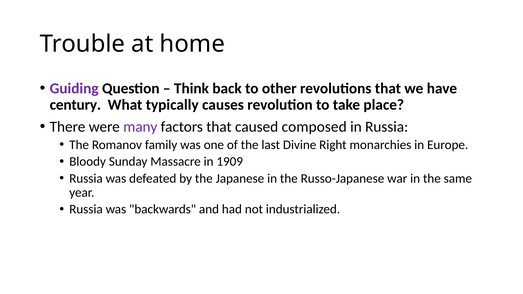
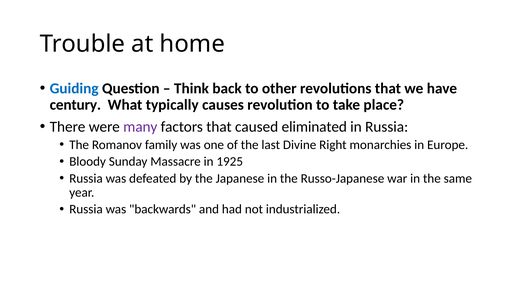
Guiding colour: purple -> blue
composed: composed -> eliminated
1909: 1909 -> 1925
